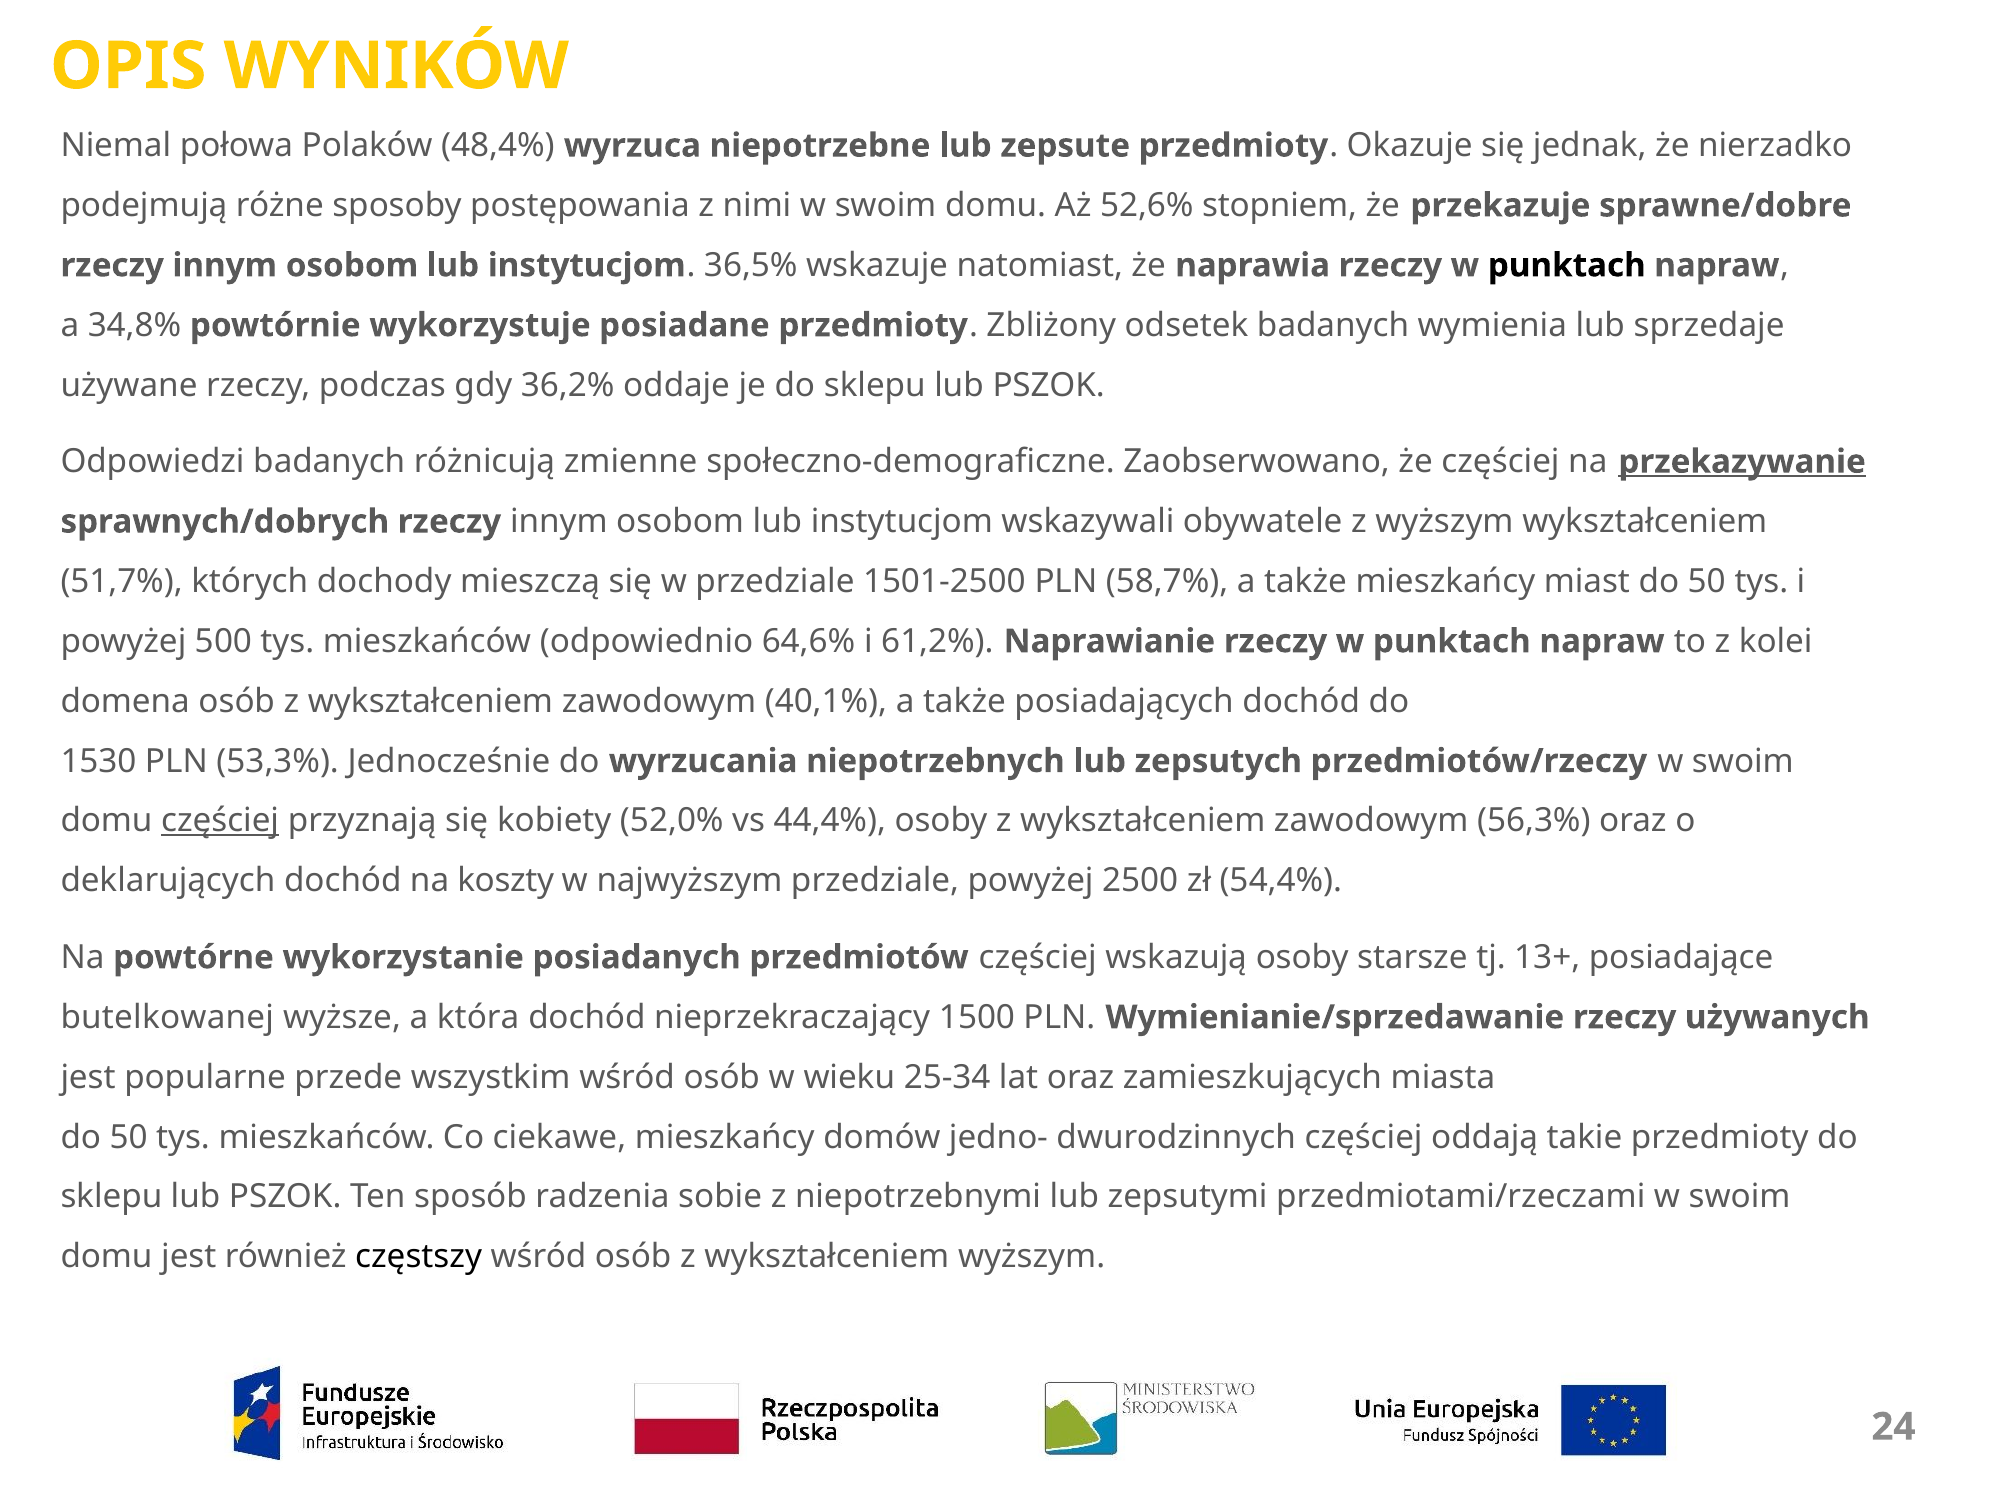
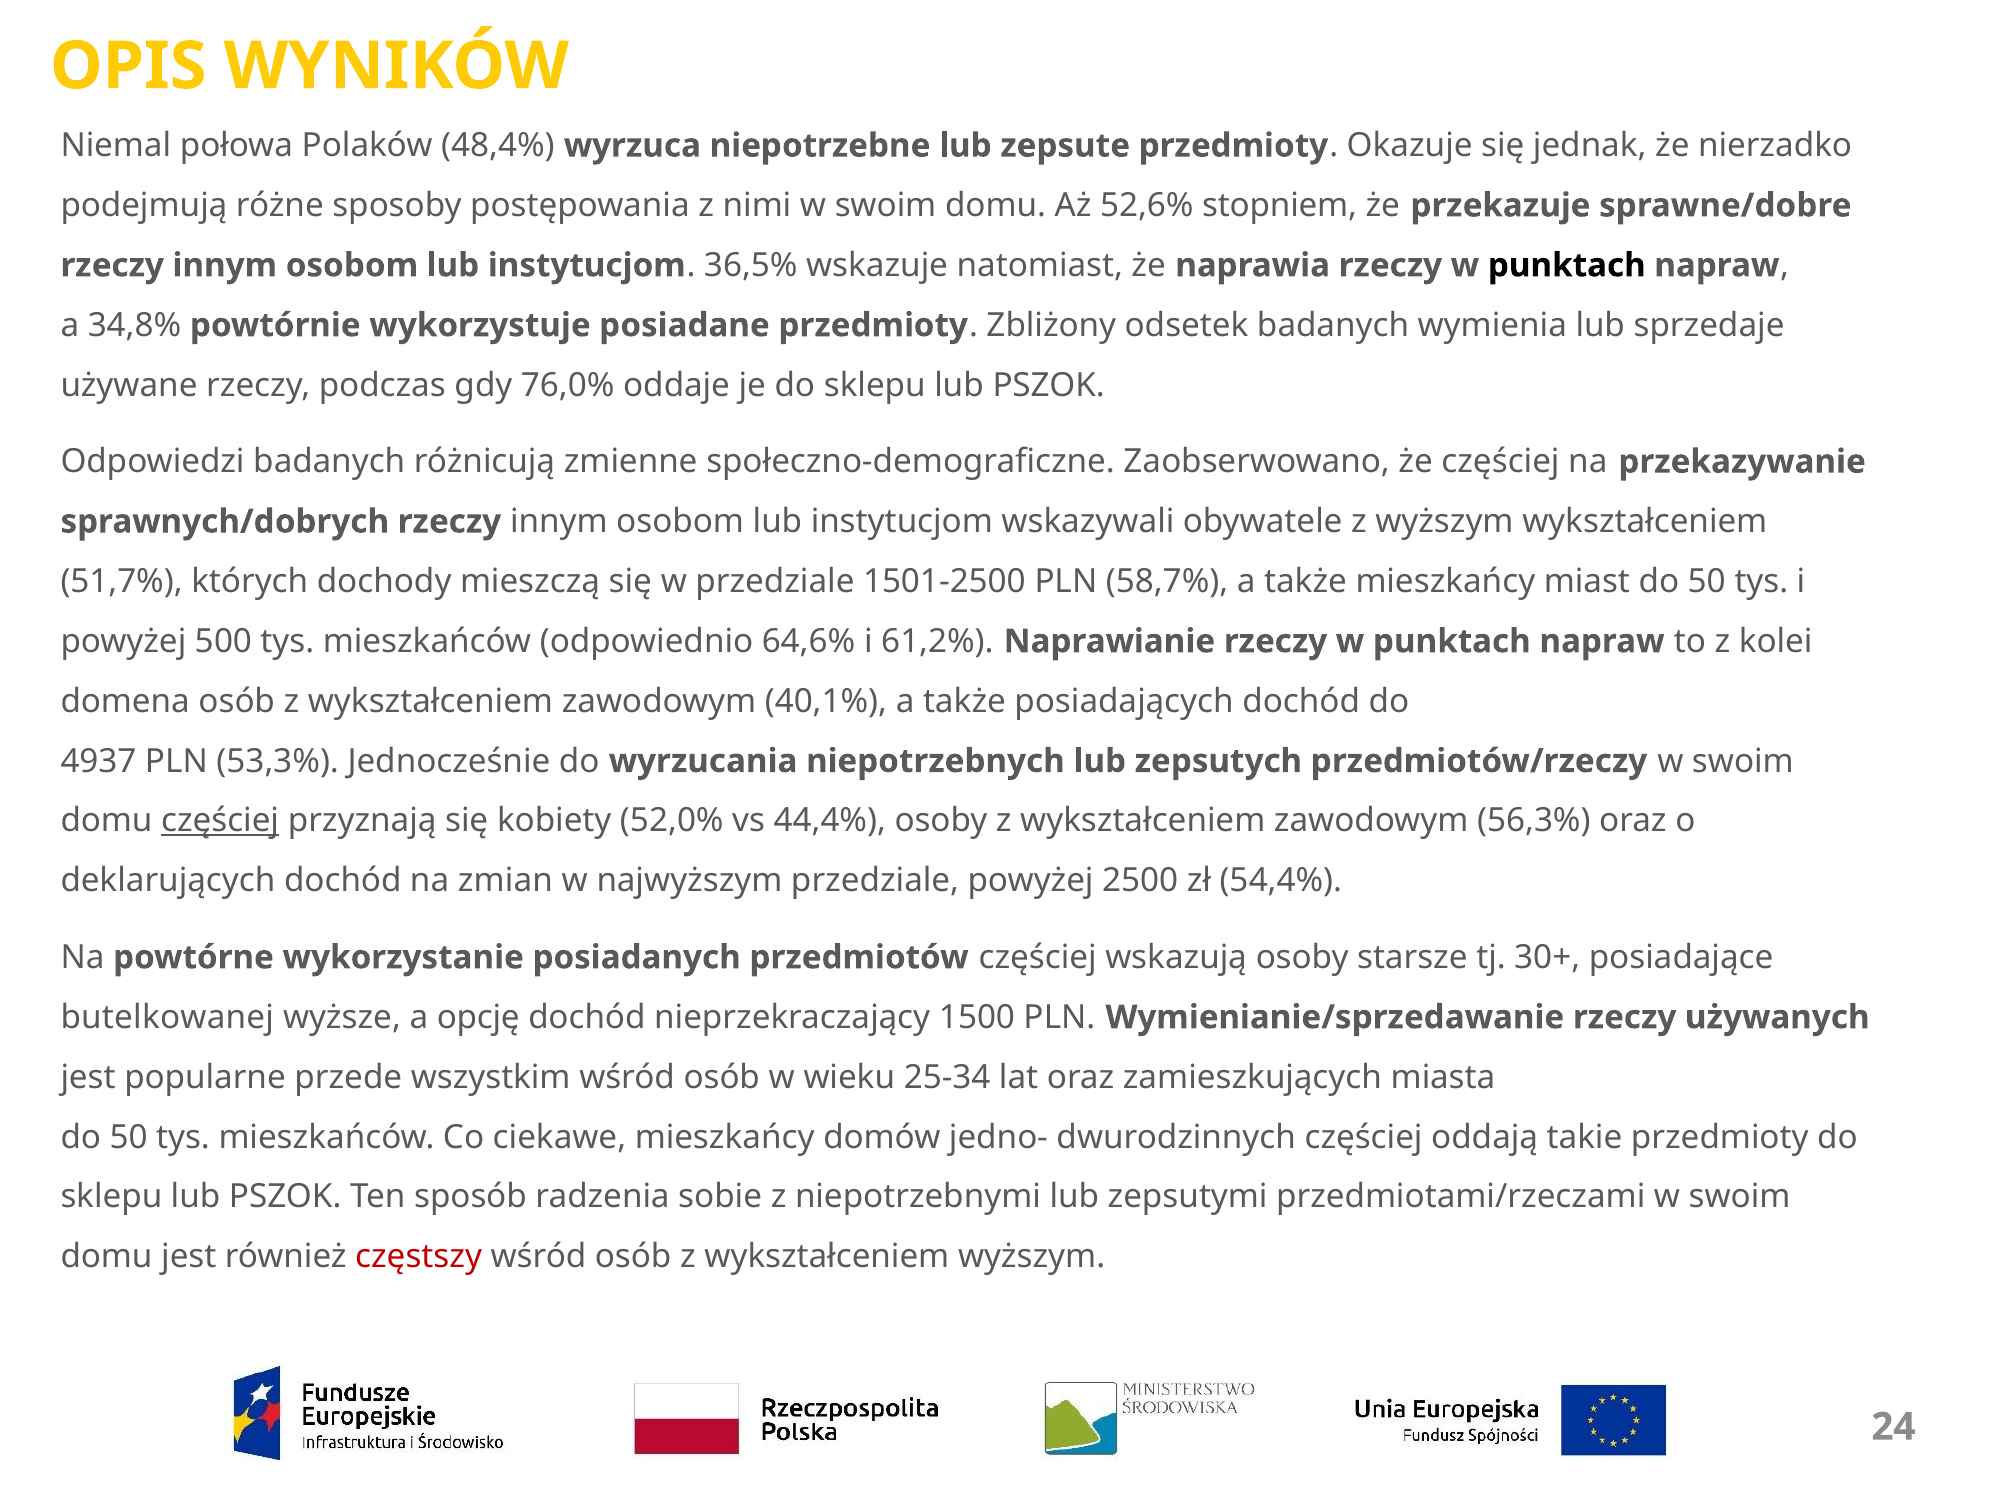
36,2%: 36,2% -> 76,0%
przekazywanie underline: present -> none
1530: 1530 -> 4937
koszty: koszty -> zmian
13+: 13+ -> 30+
która: która -> opcję
częstszy colour: black -> red
